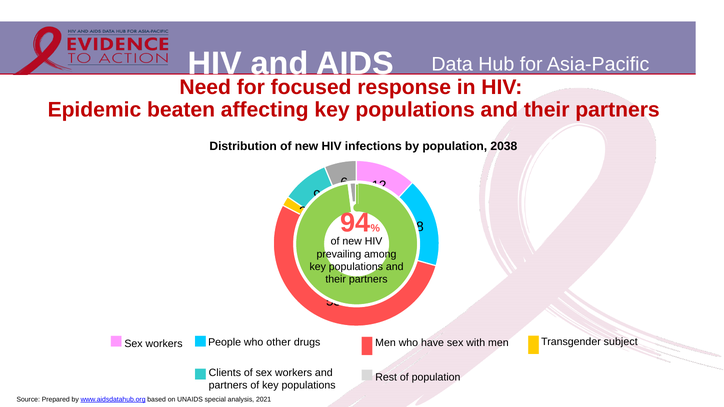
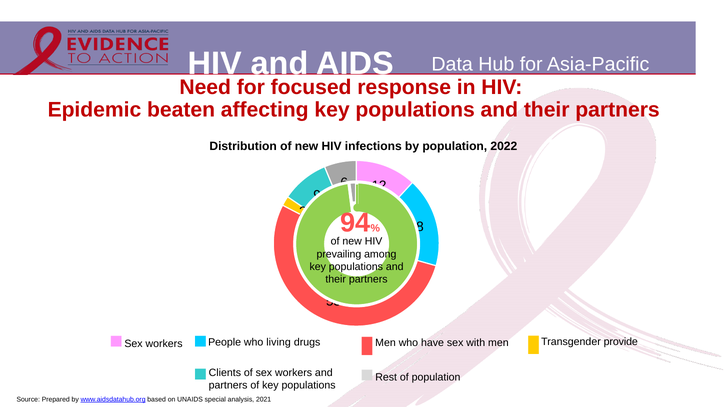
2038: 2038 -> 2022
subject: subject -> provide
other: other -> living
